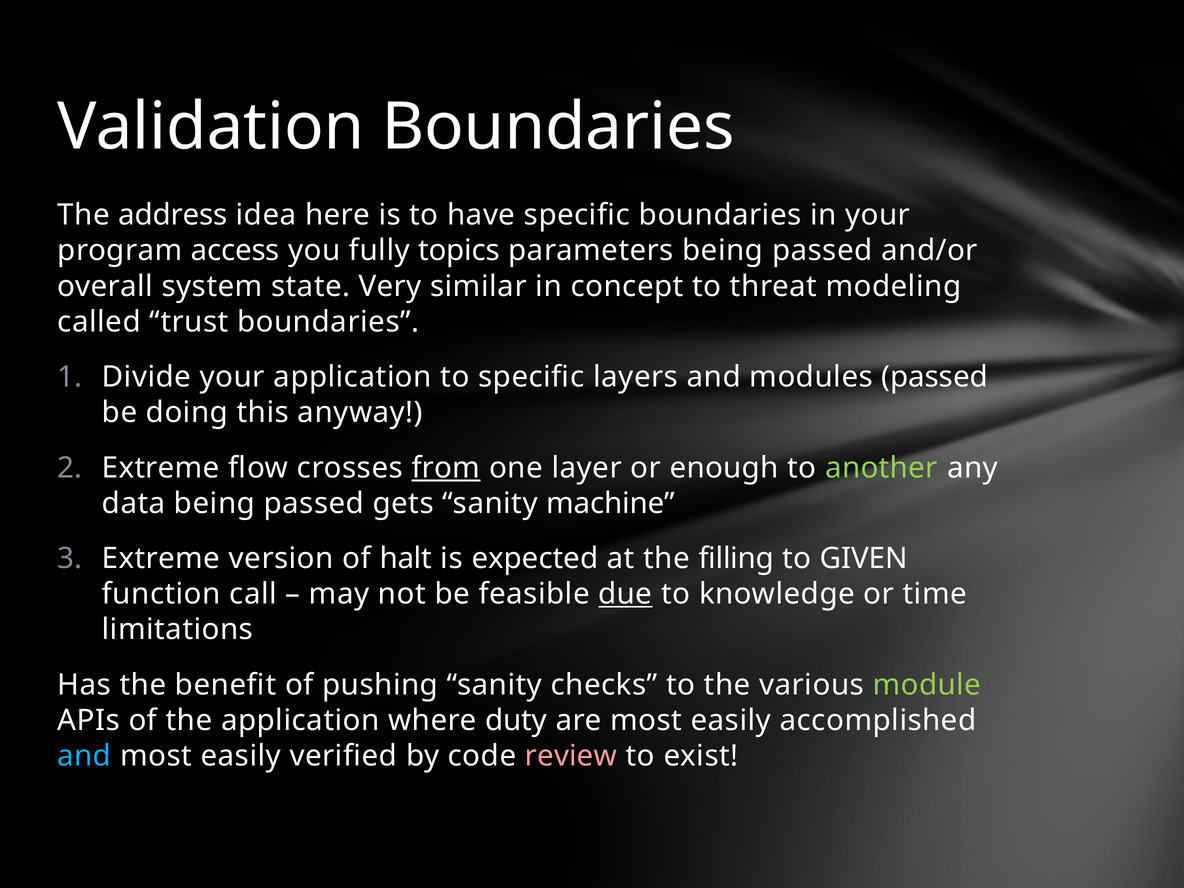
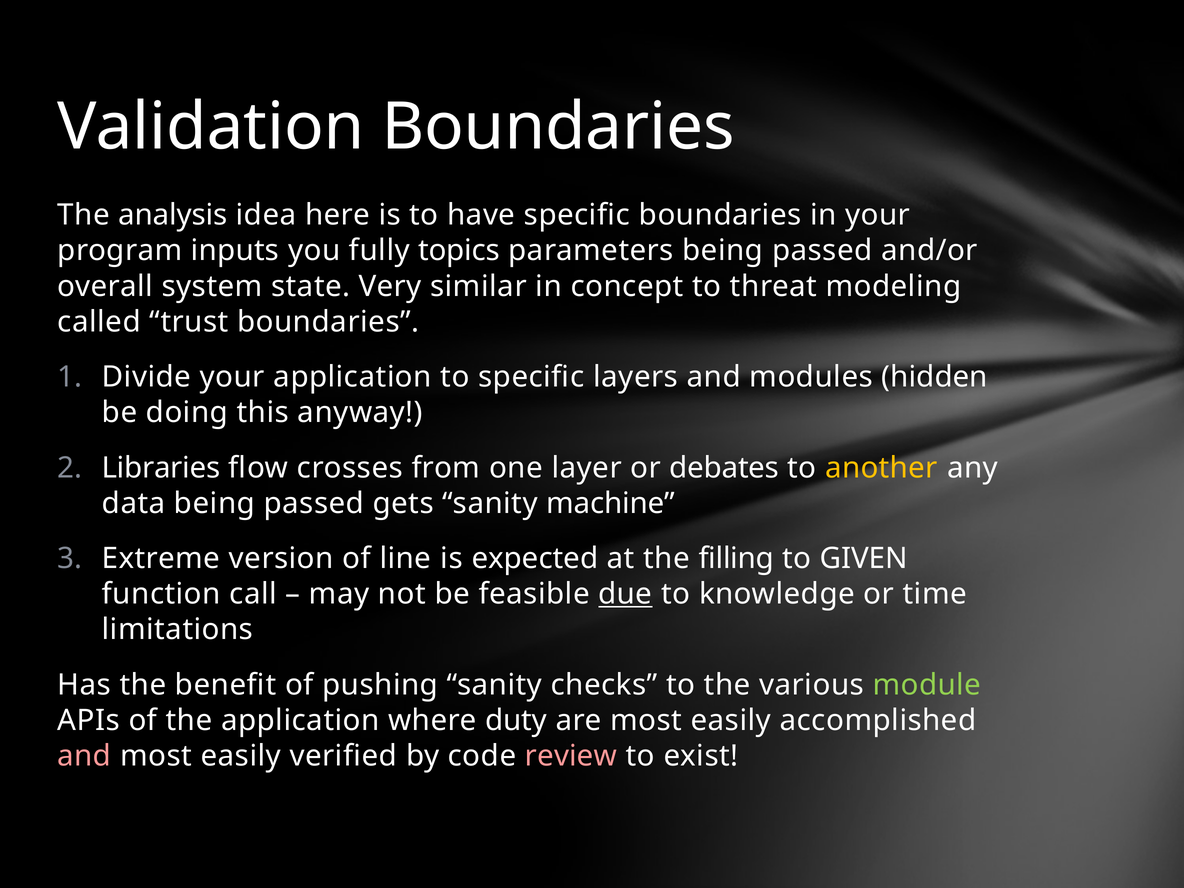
address: address -> analysis
access: access -> inputs
modules passed: passed -> hidden
Extreme at (161, 468): Extreme -> Libraries
from underline: present -> none
enough: enough -> debates
another colour: light green -> yellow
halt: halt -> line
and at (84, 756) colour: light blue -> pink
